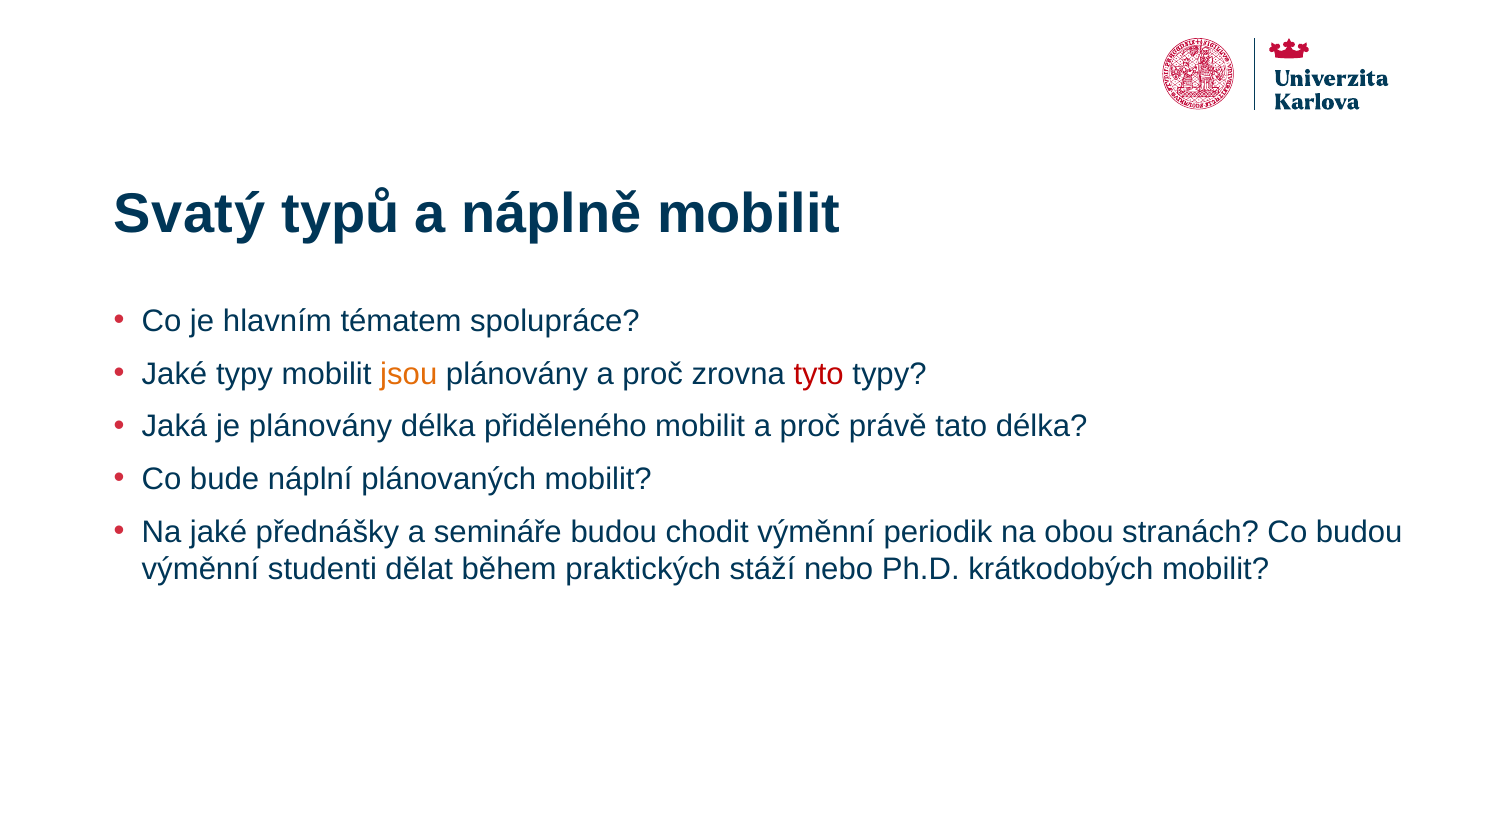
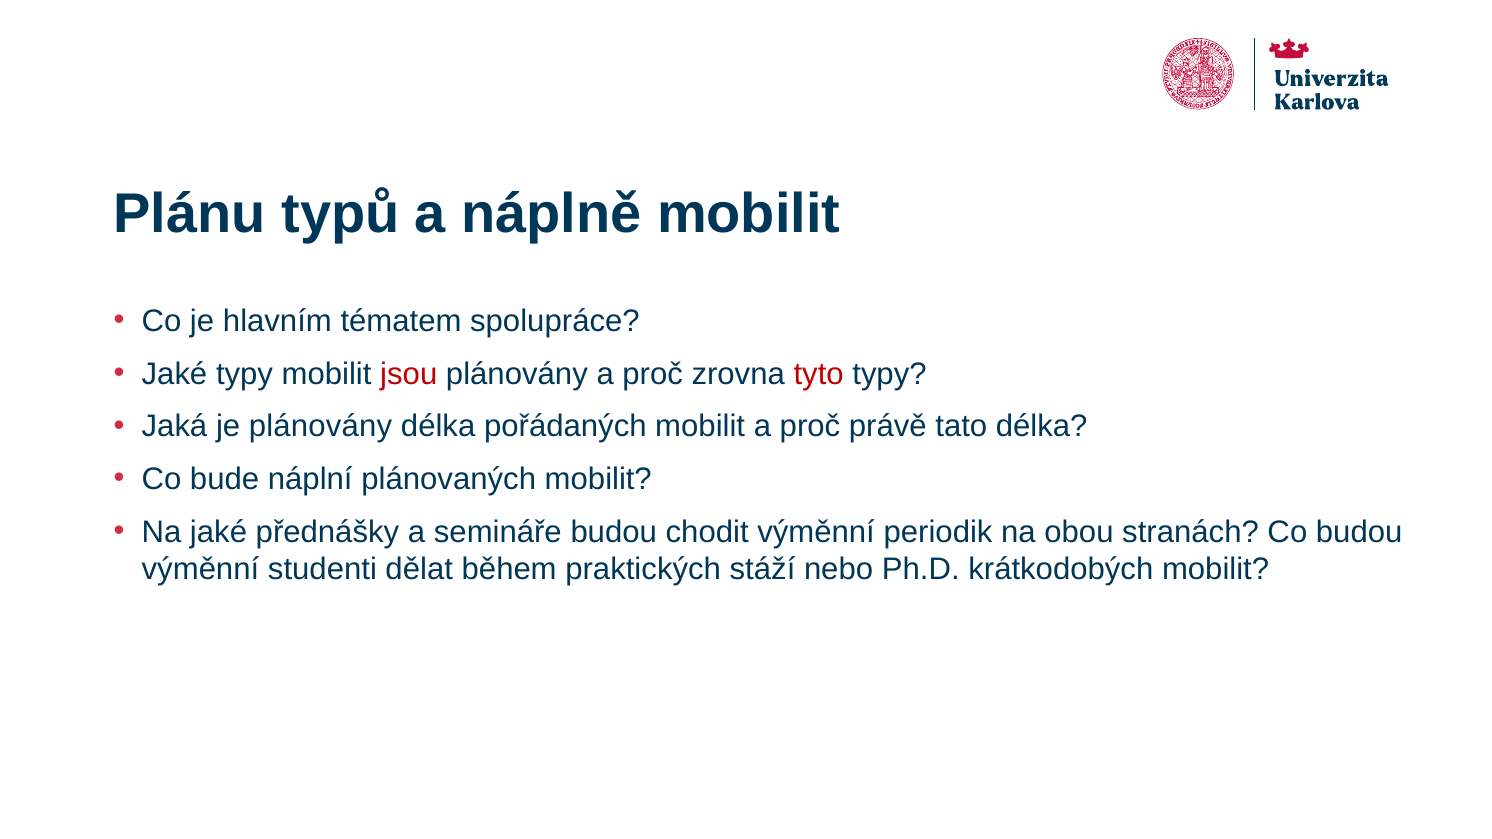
Svatý: Svatý -> Plánu
jsou colour: orange -> red
přiděleného: přiděleného -> pořádaných
